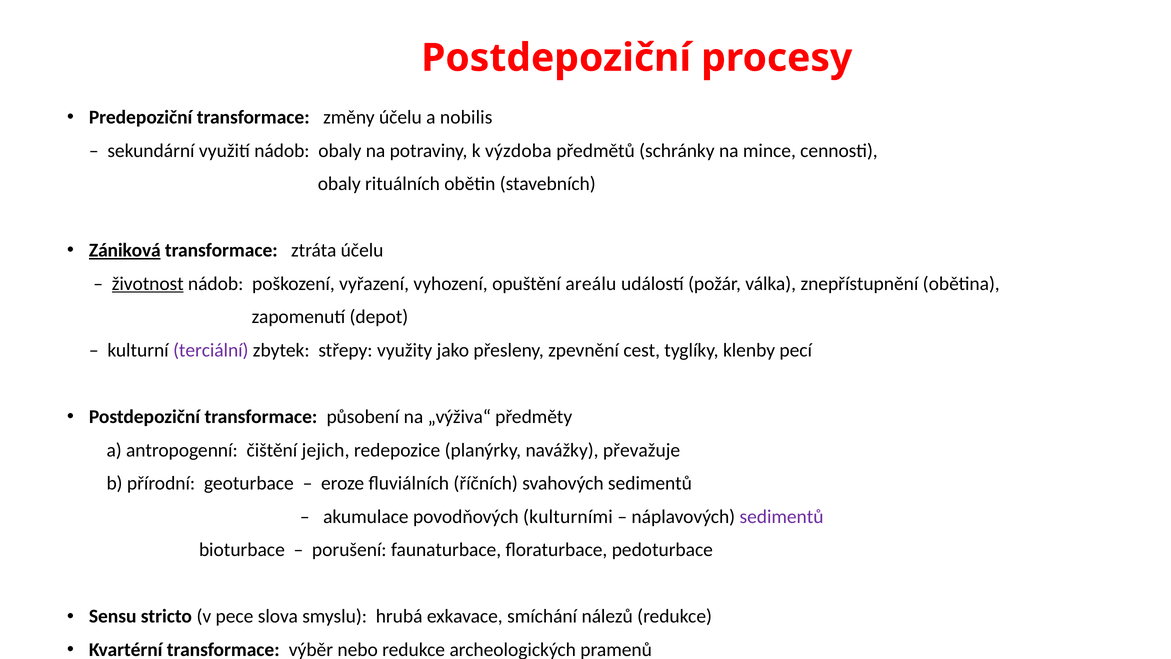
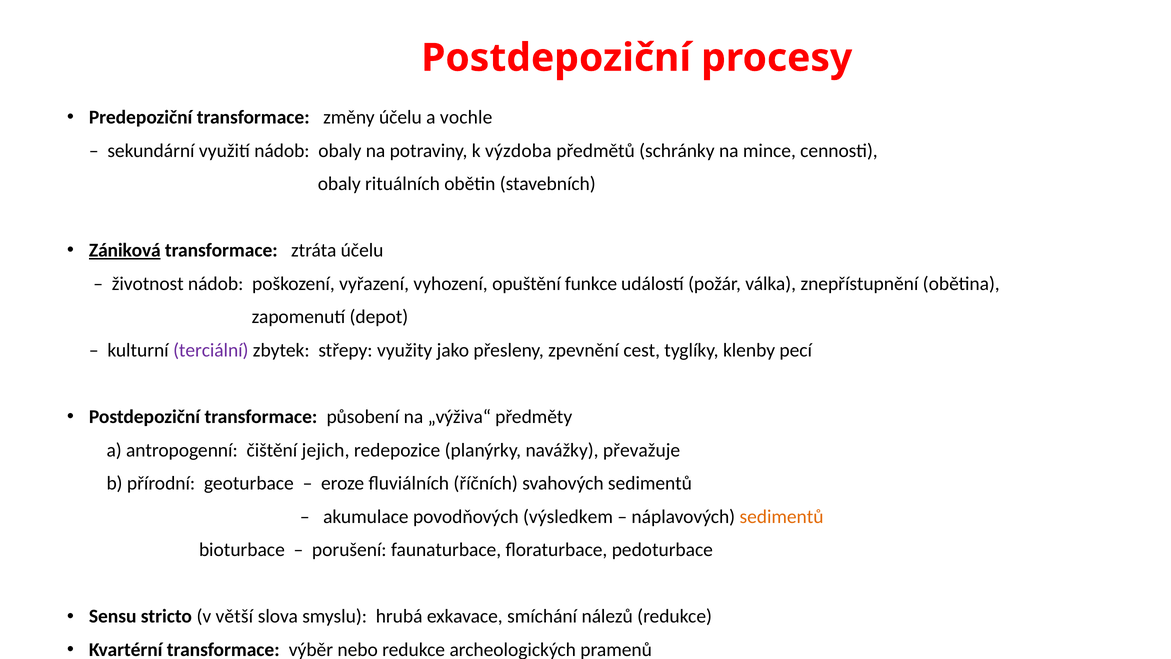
nobilis: nobilis -> vochle
životnost underline: present -> none
areálu: areálu -> funkce
kulturními: kulturními -> výsledkem
sedimentů at (782, 516) colour: purple -> orange
pece: pece -> větší
